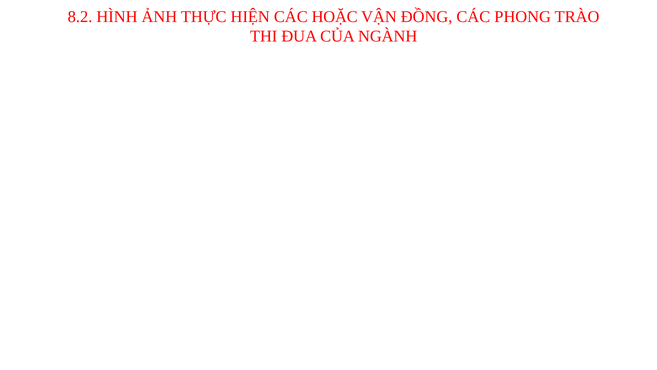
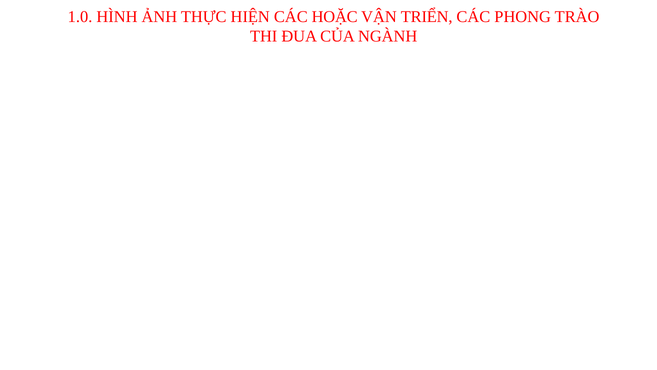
8.2: 8.2 -> 1.0
ĐỒNG: ĐỒNG -> TRIỂN
